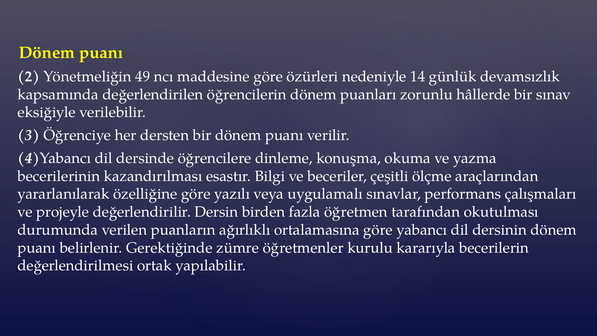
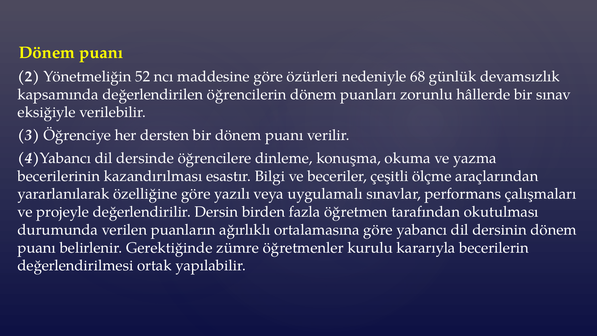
49: 49 -> 52
14: 14 -> 68
